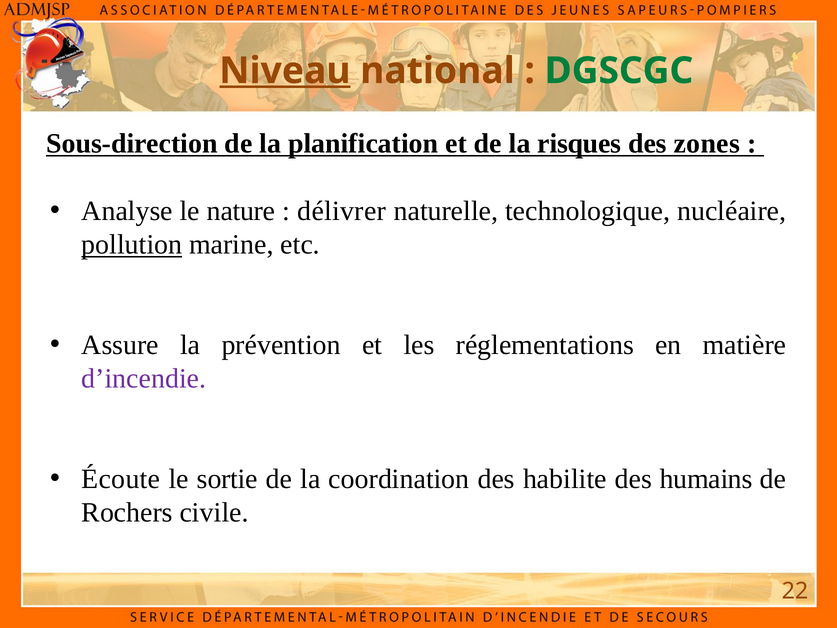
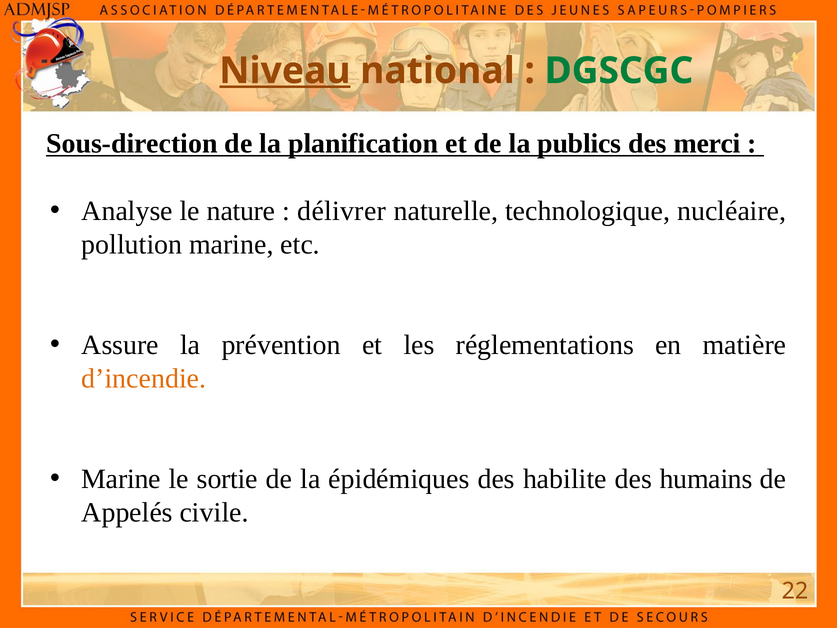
risques: risques -> publics
zones: zones -> merci
pollution underline: present -> none
d’incendie colour: purple -> orange
Écoute at (121, 479): Écoute -> Marine
coordination: coordination -> épidémiques
Rochers: Rochers -> Appelés
